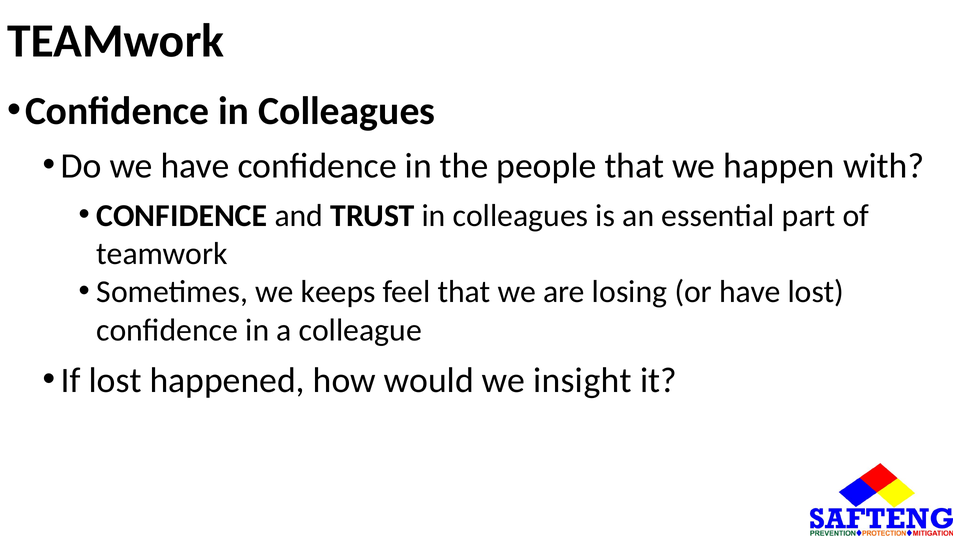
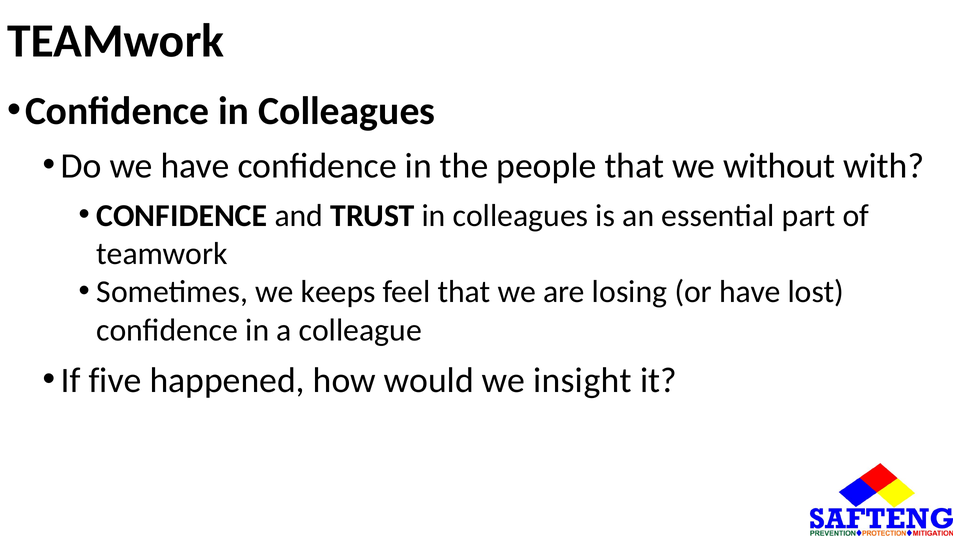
happen: happen -> without
If lost: lost -> five
